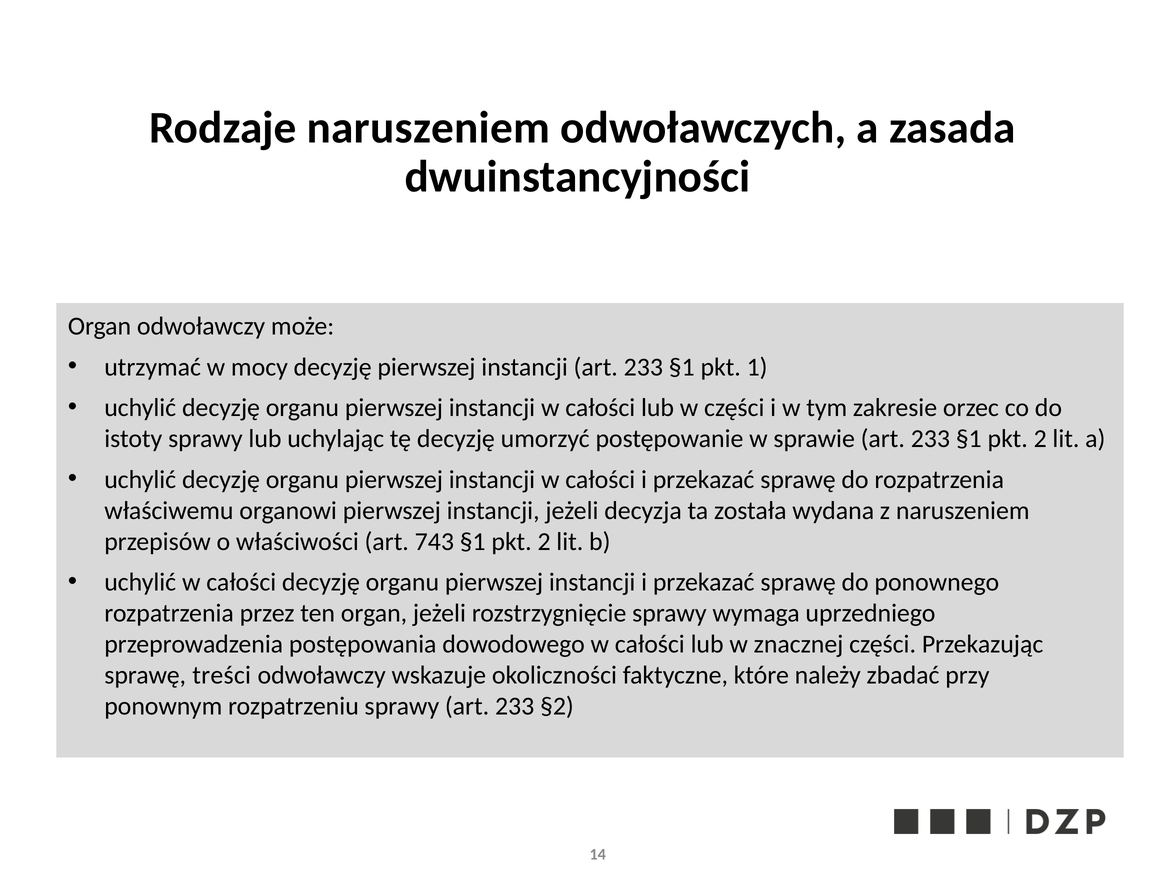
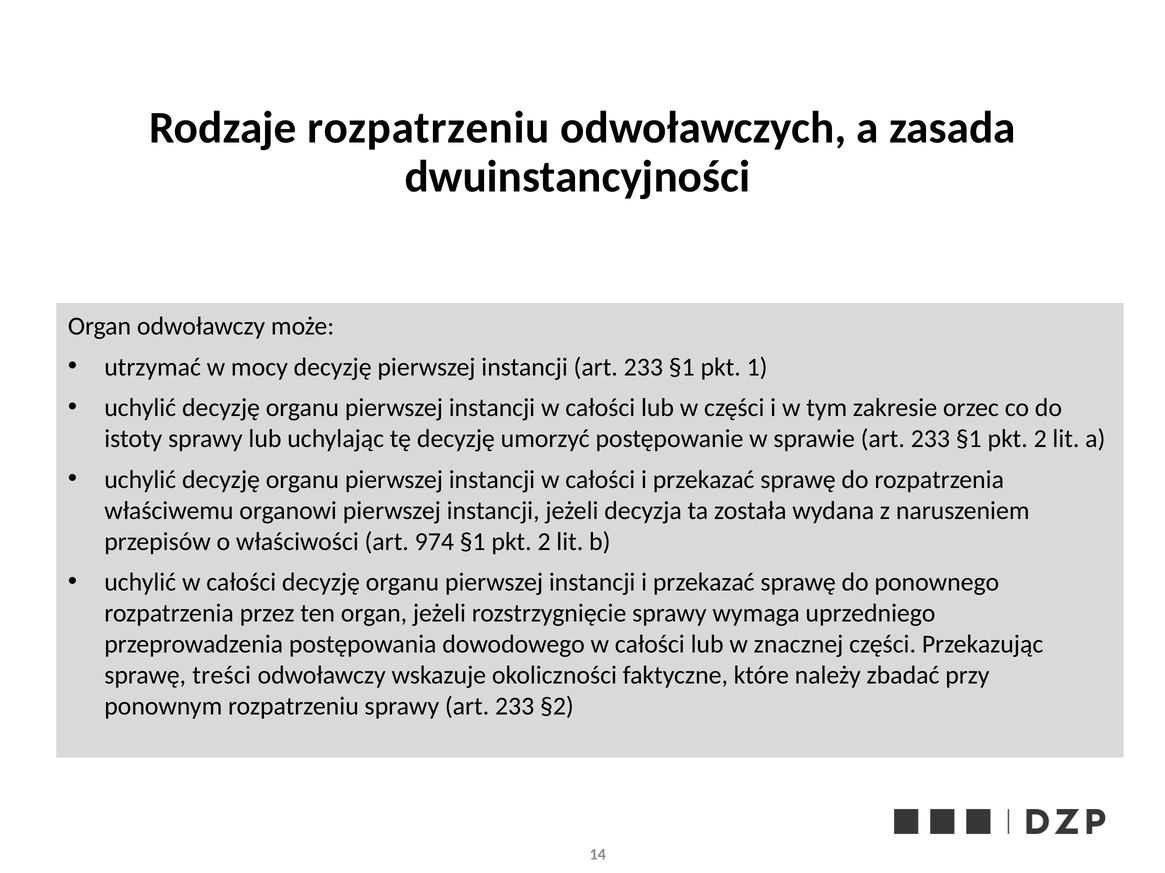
Rodzaje naruszeniem: naruszeniem -> rozpatrzeniu
743: 743 -> 974
